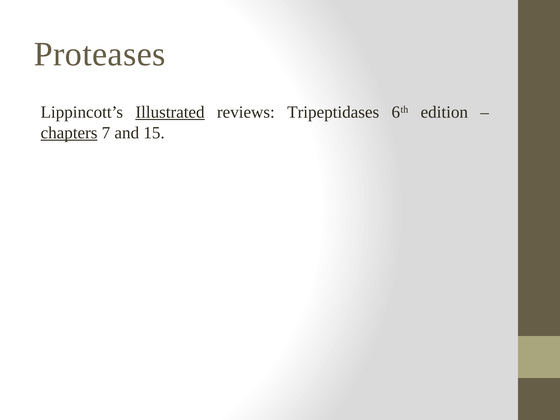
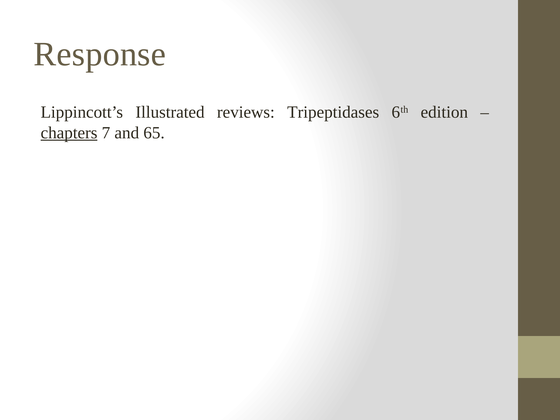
Proteases: Proteases -> Response
Illustrated underline: present -> none
15: 15 -> 65
